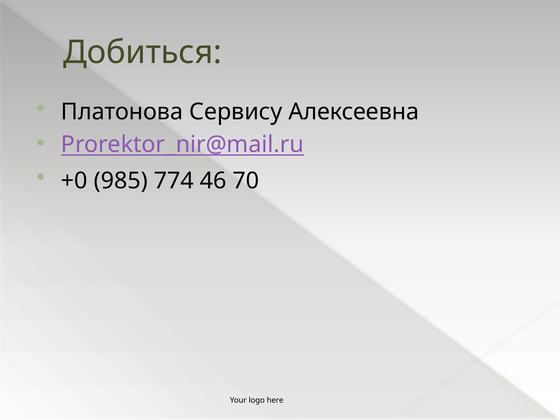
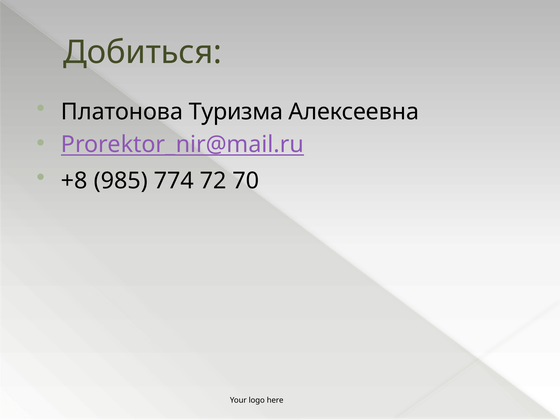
Сервису: Сервису -> Туризма
+0: +0 -> +8
46: 46 -> 72
